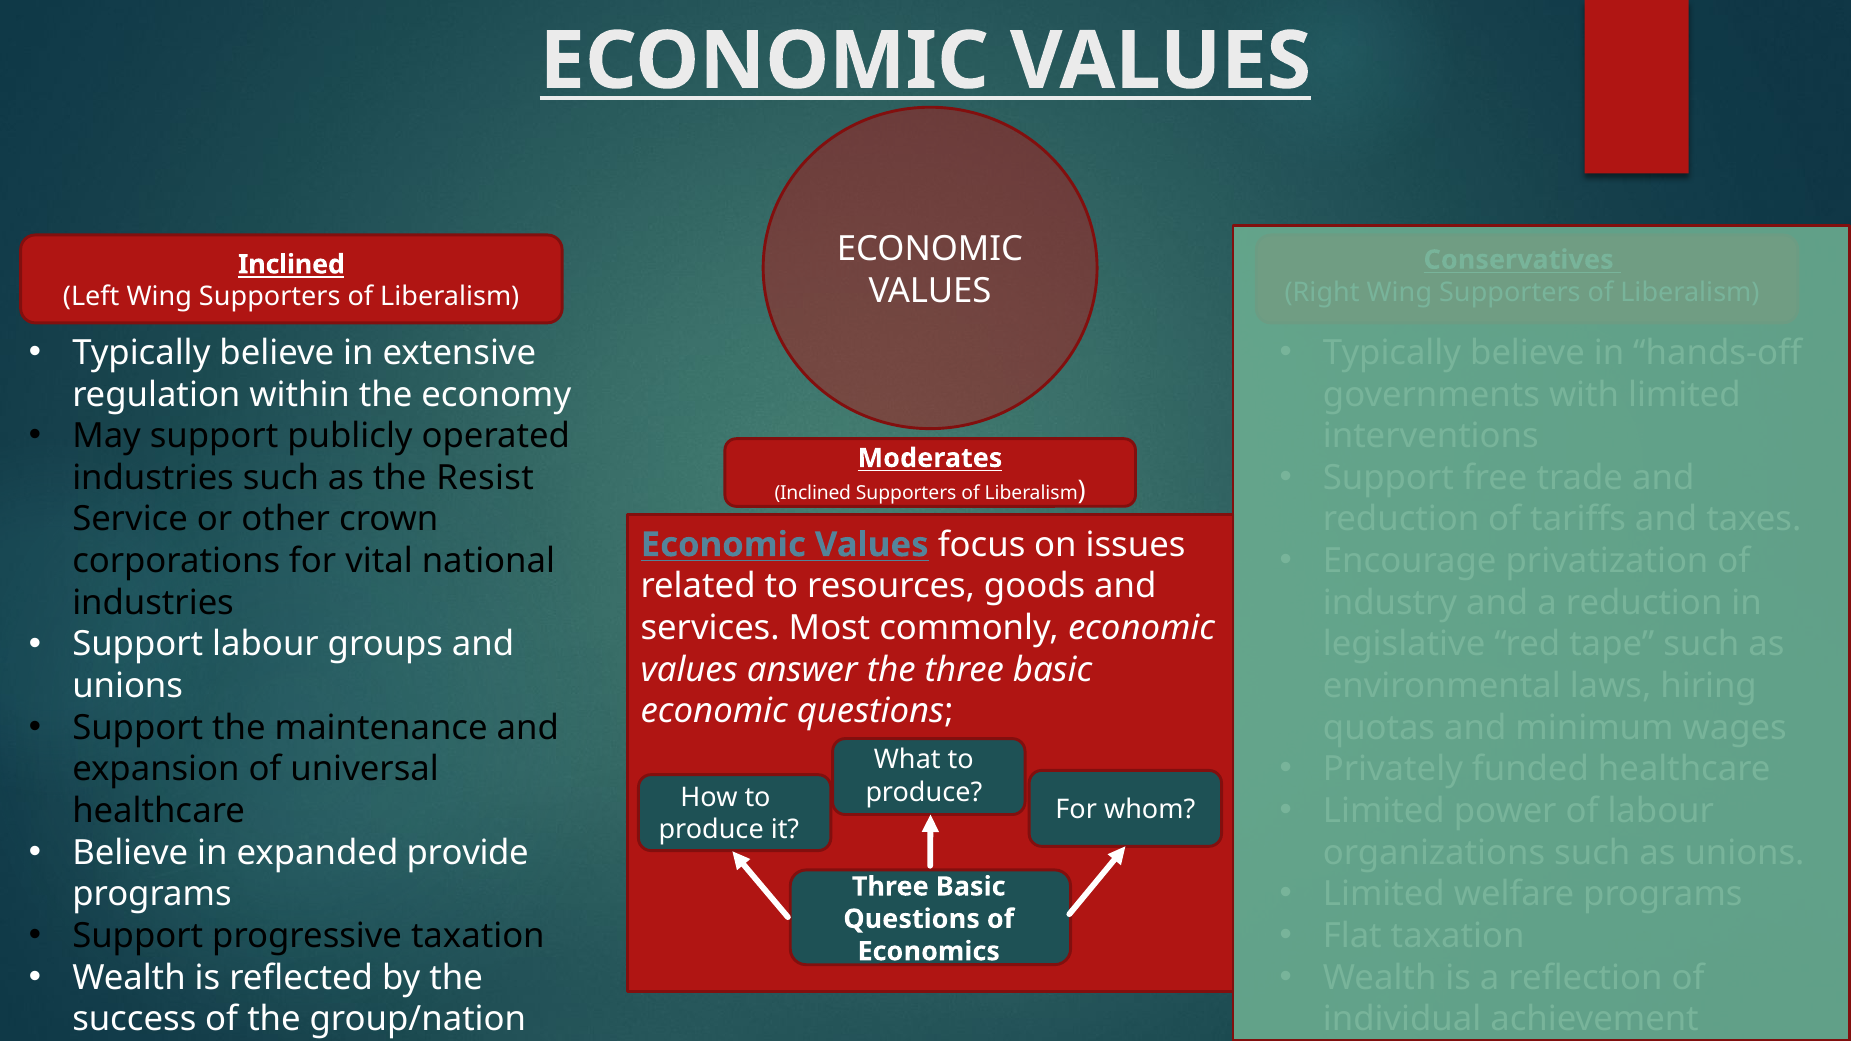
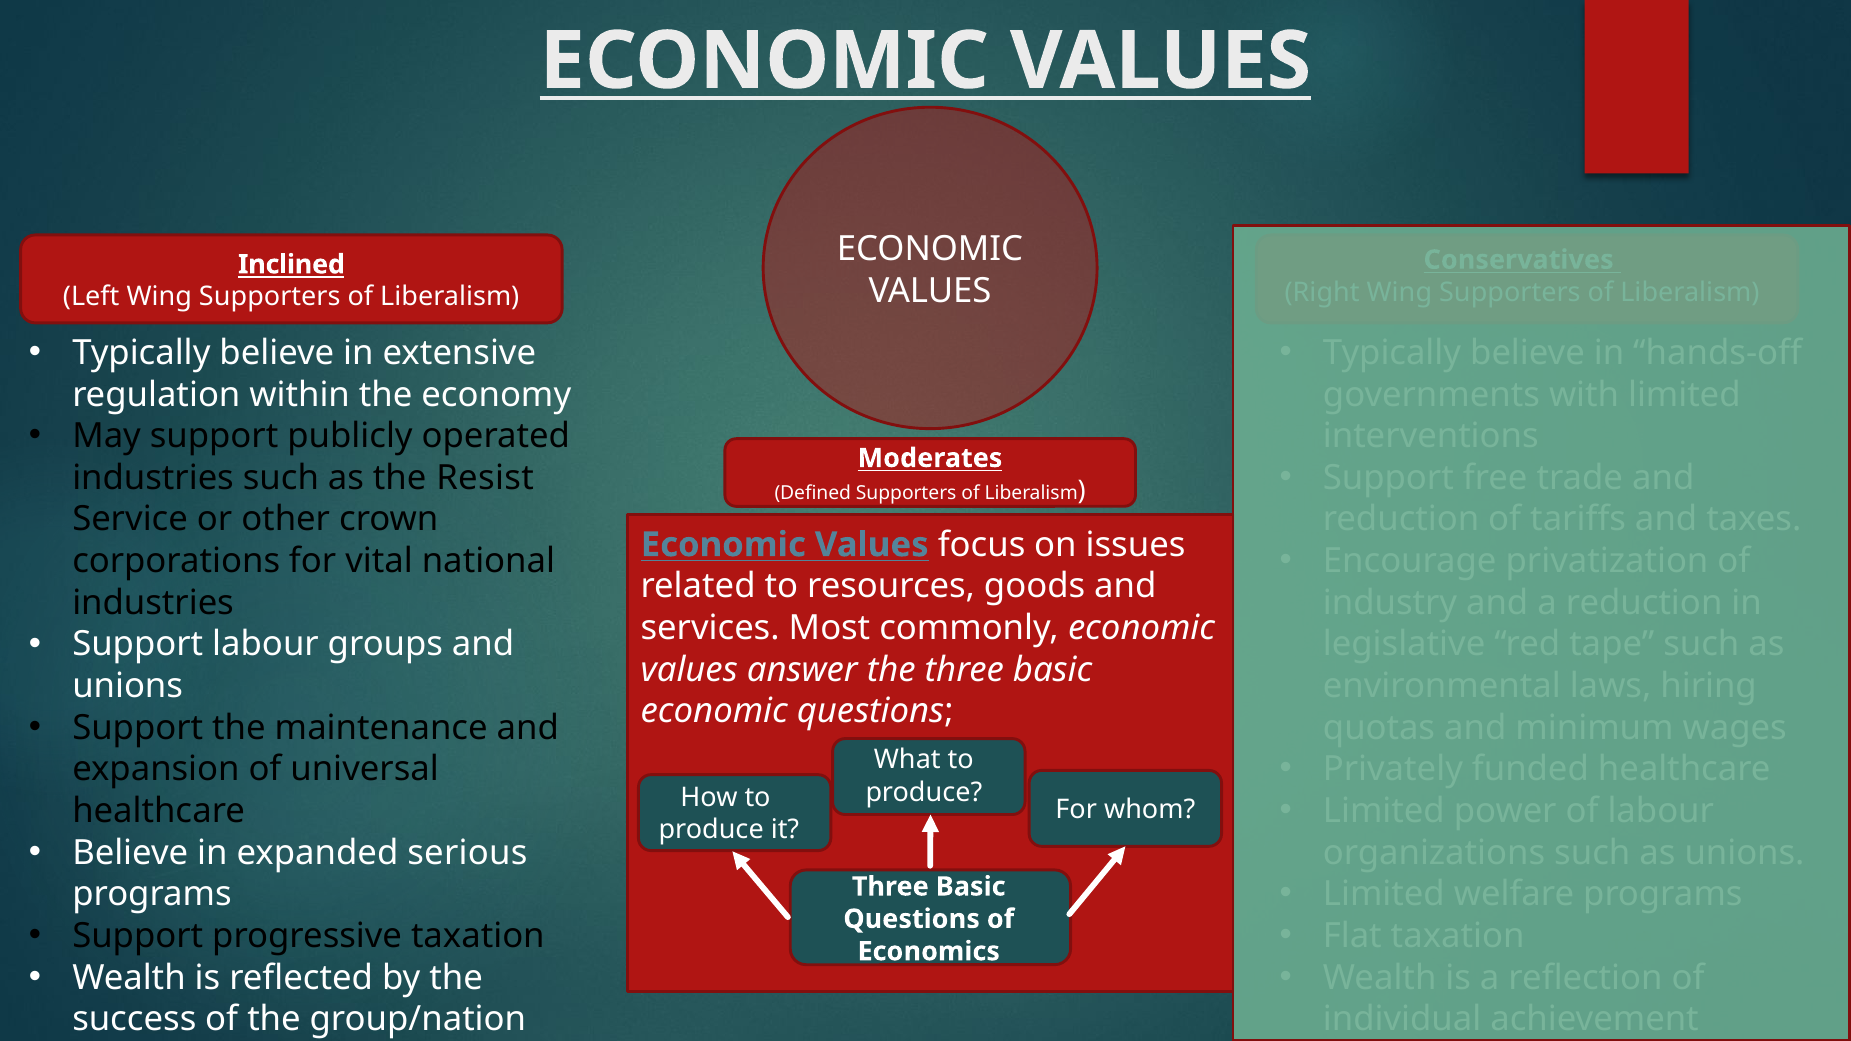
Inclined at (813, 493): Inclined -> Defined
provide: provide -> serious
